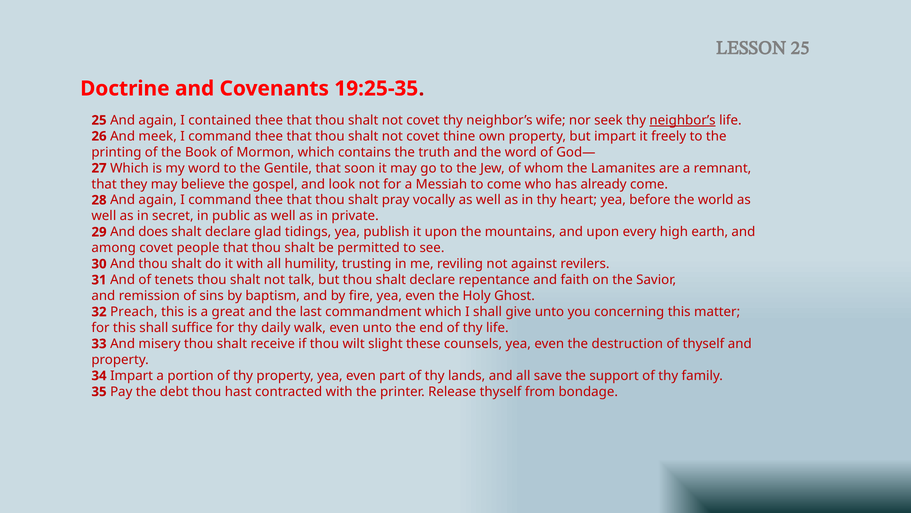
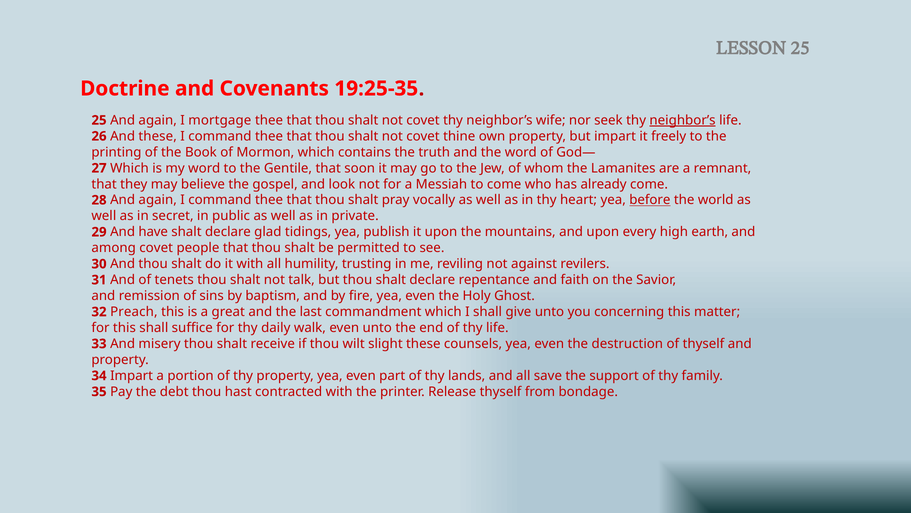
contained: contained -> mortgage
And meek: meek -> these
before underline: none -> present
does: does -> have
